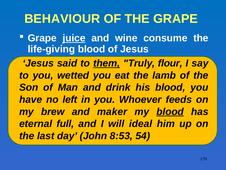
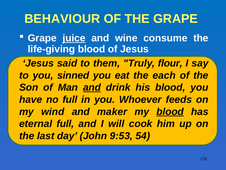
them underline: present -> none
wetted: wetted -> sinned
lamb: lamb -> each
and at (92, 87) underline: none -> present
no left: left -> full
brew: brew -> wind
ideal: ideal -> cook
8:53: 8:53 -> 9:53
